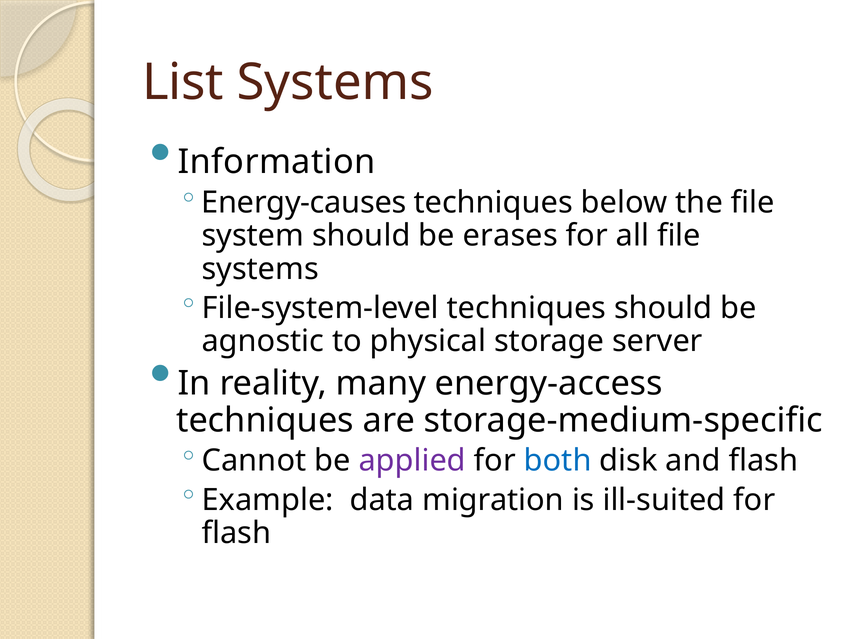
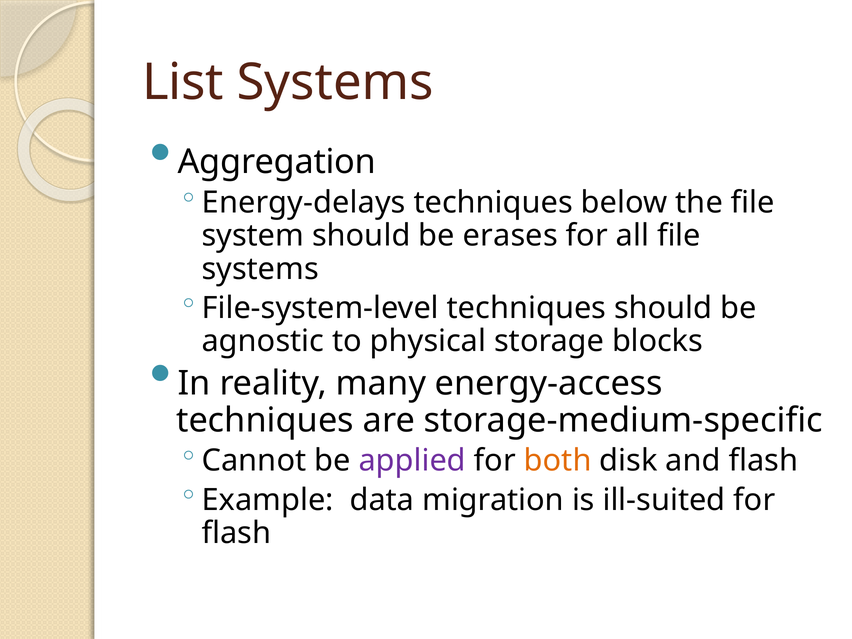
Information: Information -> Aggregation
Energy-causes: Energy-causes -> Energy-delays
server: server -> blocks
both colour: blue -> orange
